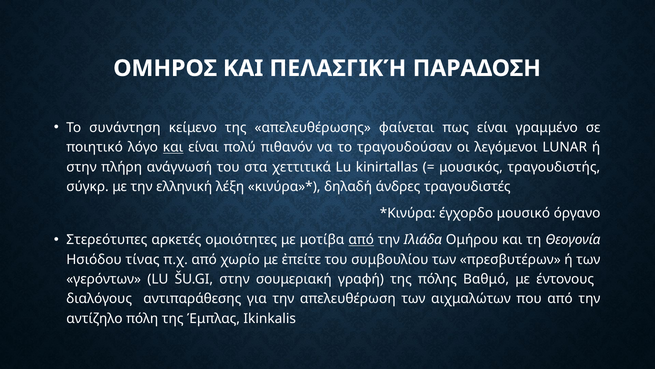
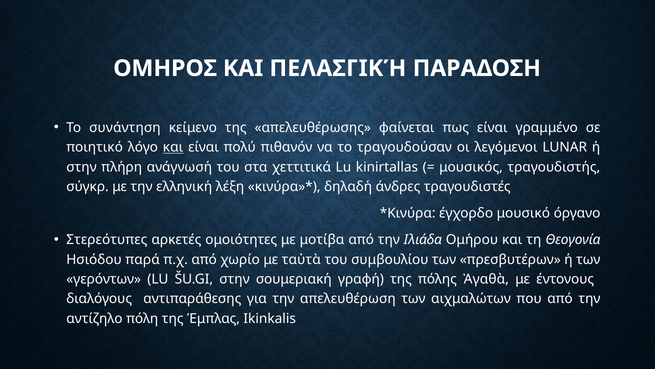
από at (361, 239) underline: present -> none
τίνας: τίνας -> παρά
ἐπείτε: ἐπείτε -> ταὐτὰ
Βαθμό: Βαθμό -> Ἀγαθὰ
